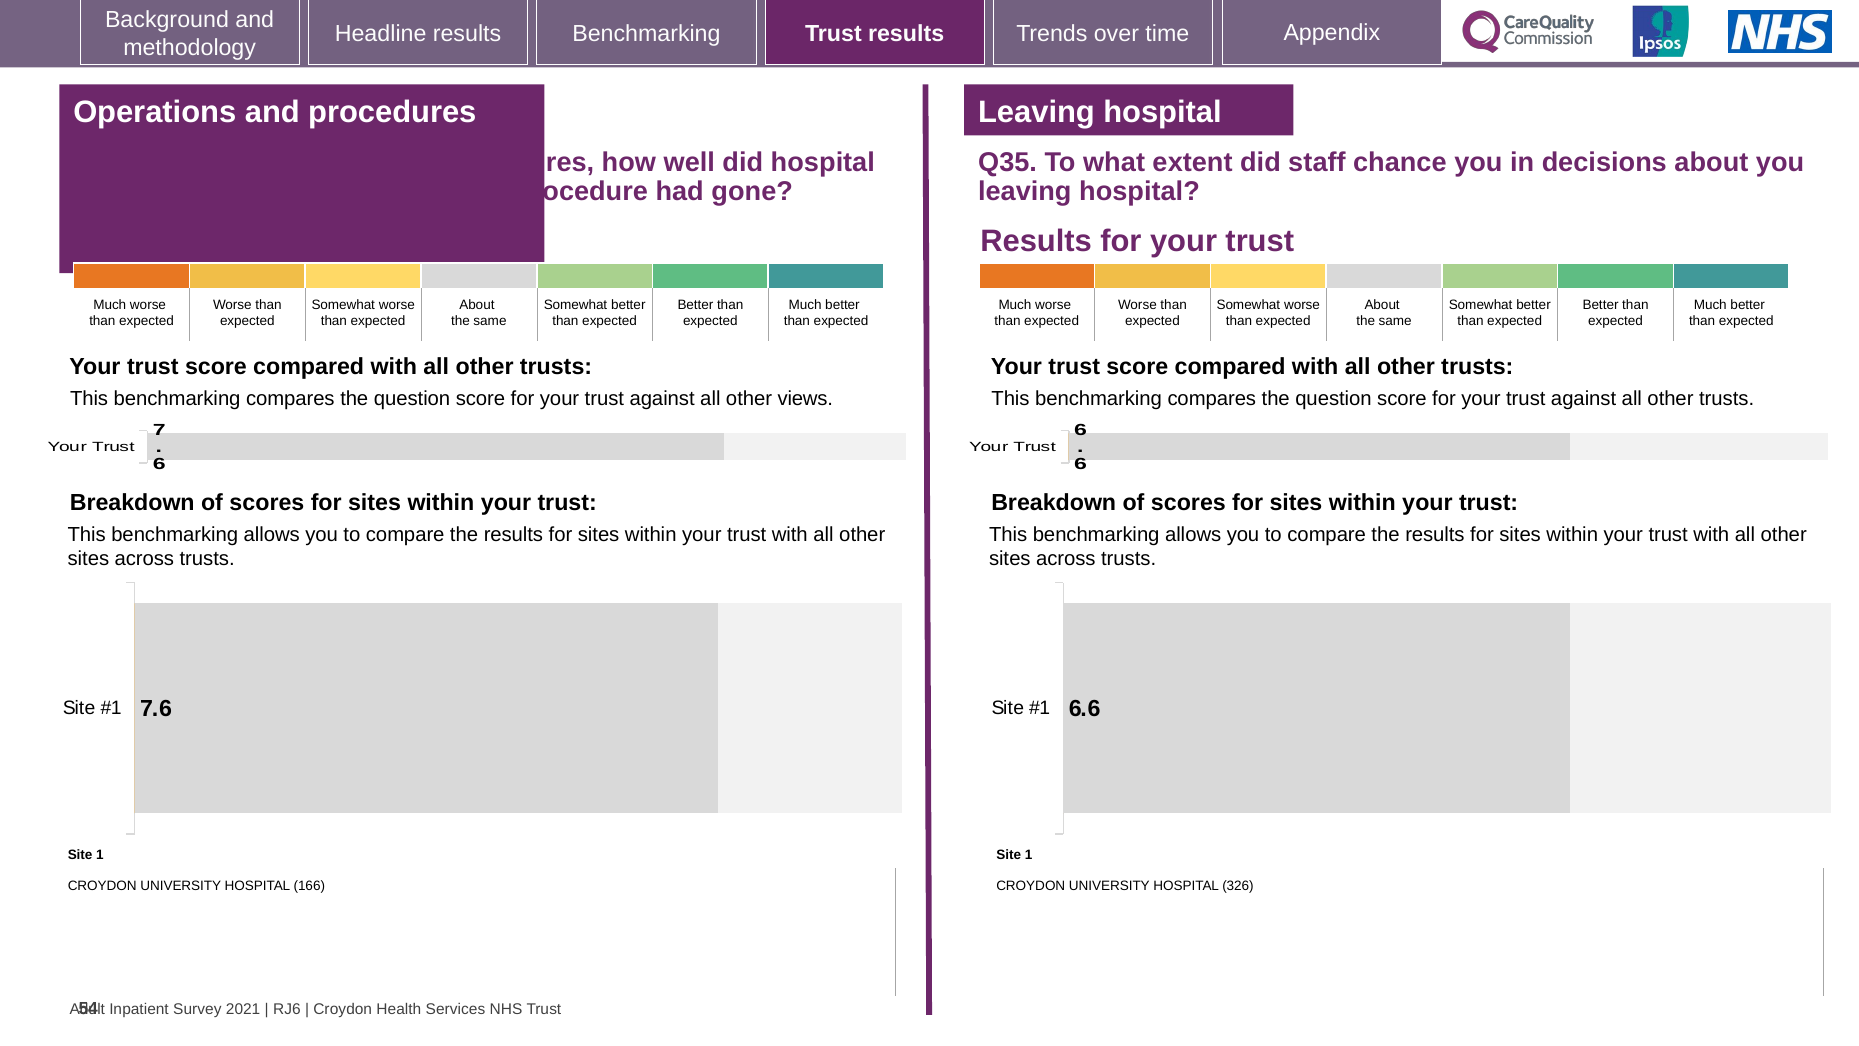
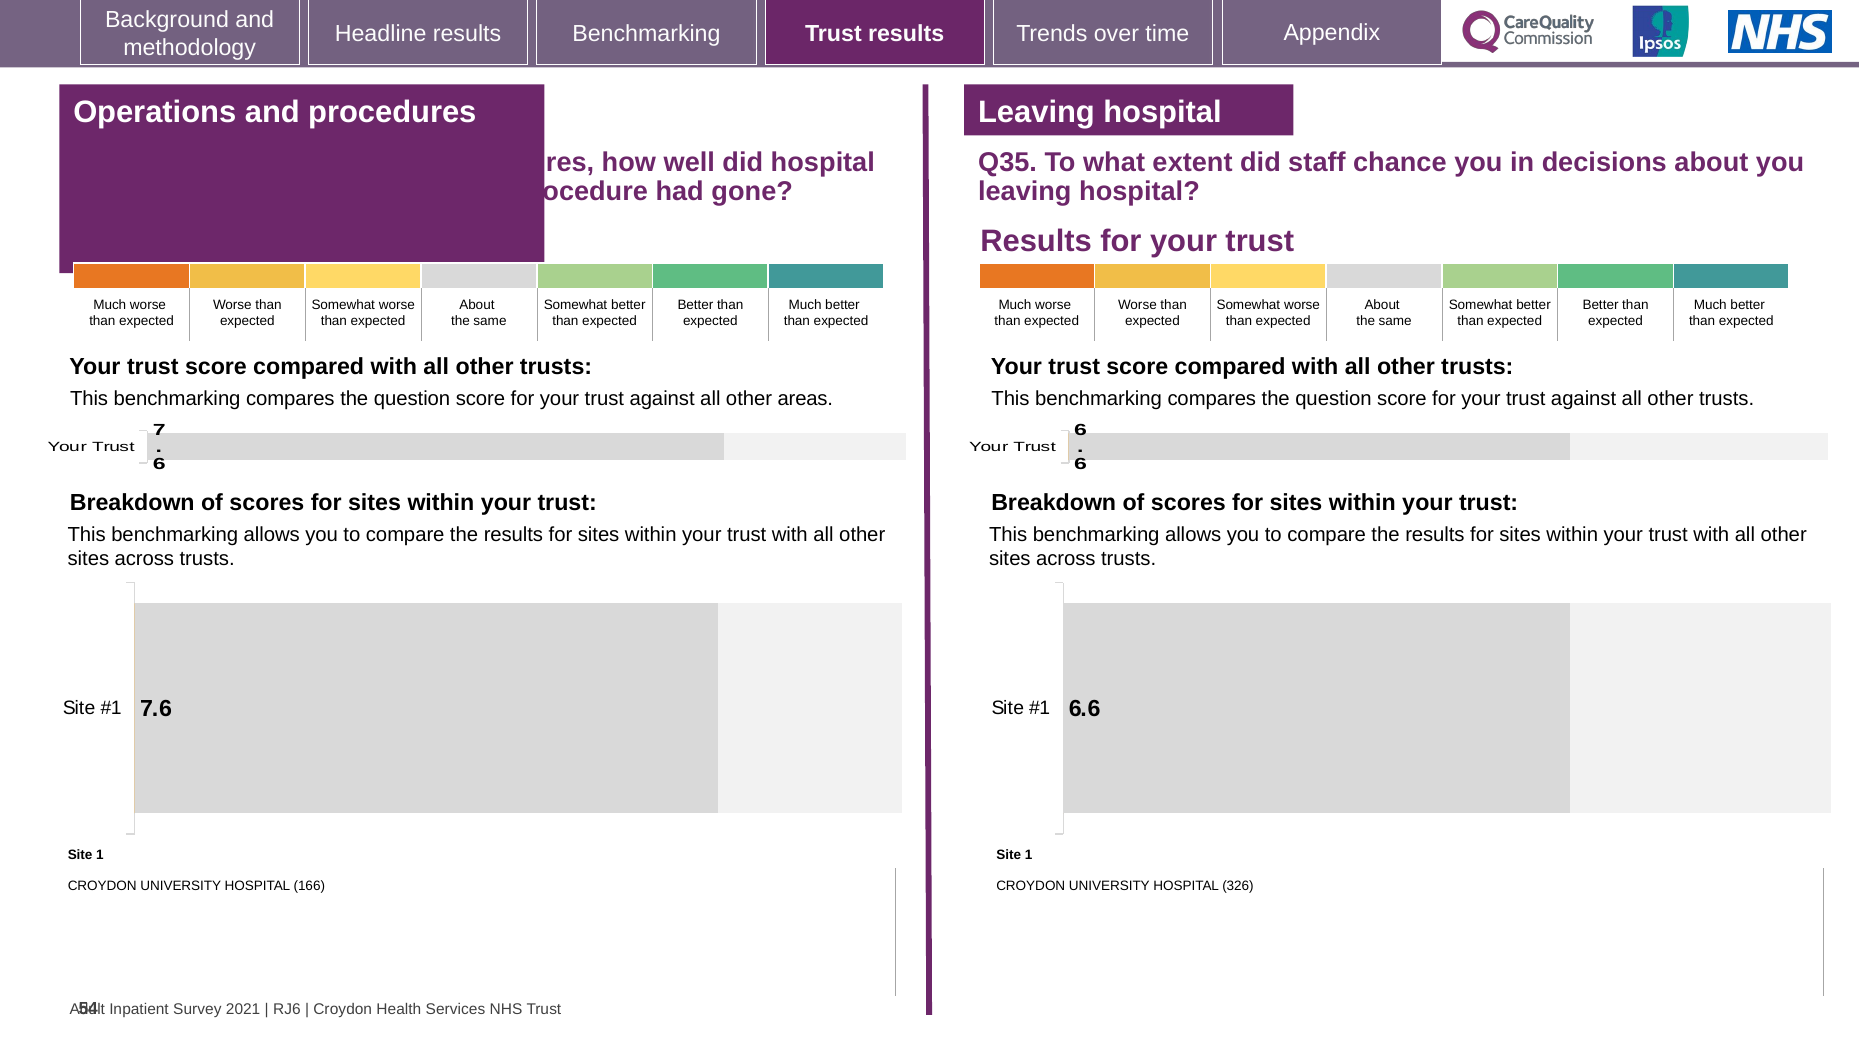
views: views -> areas
